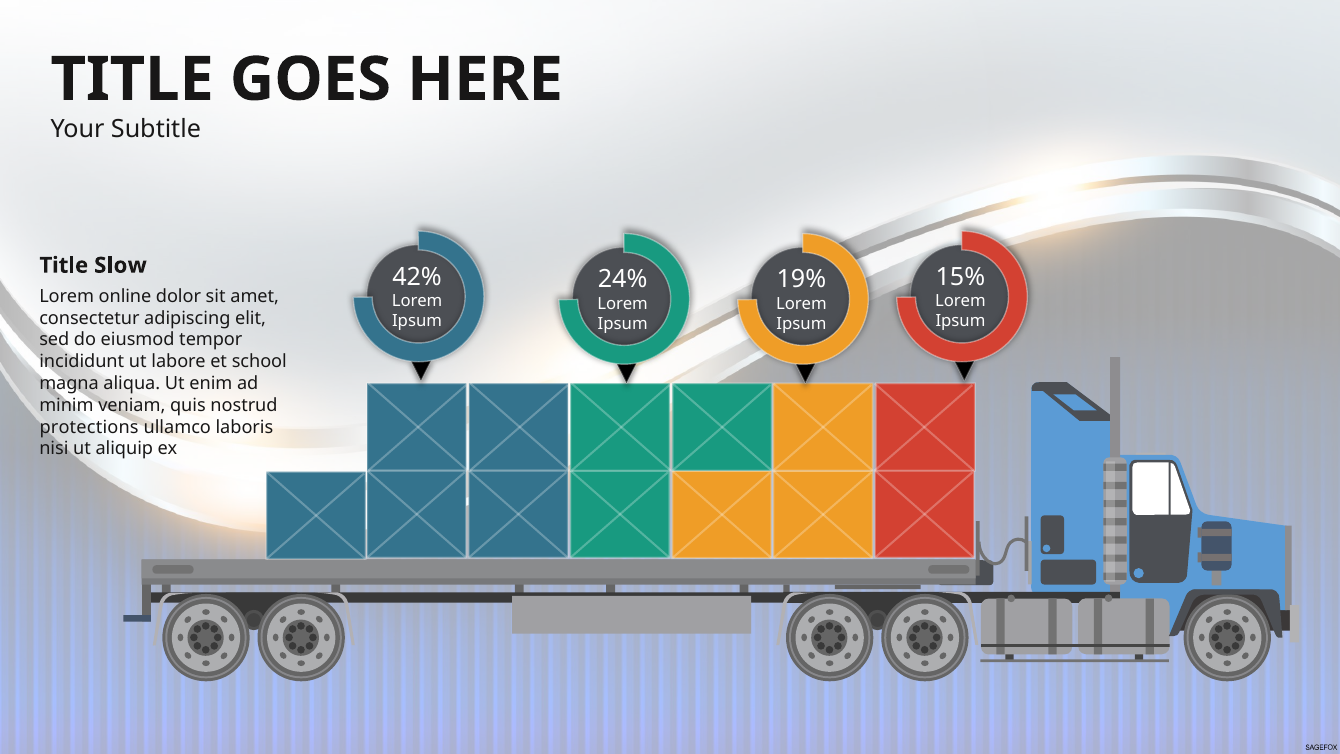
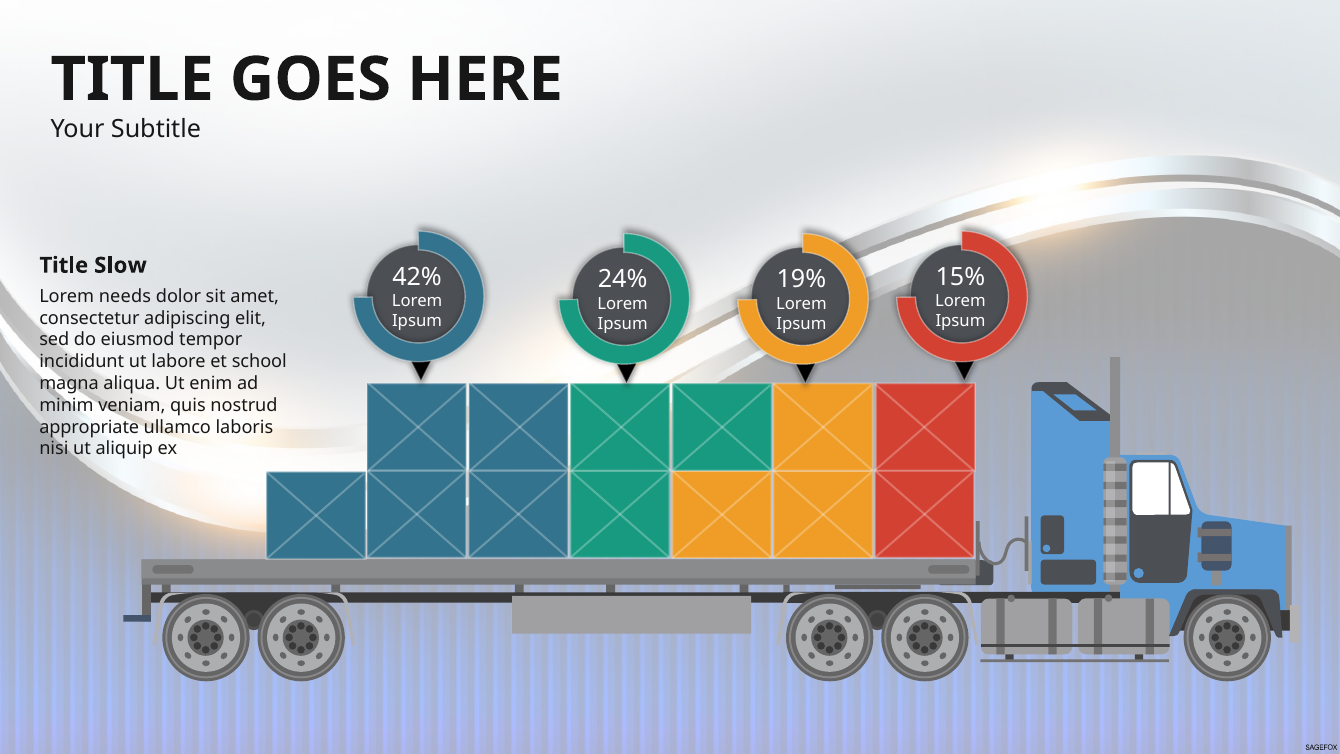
online: online -> needs
protections: protections -> appropriate
